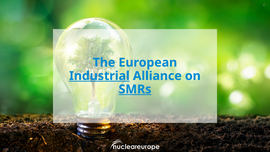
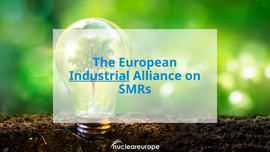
SMRs underline: present -> none
